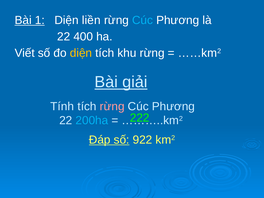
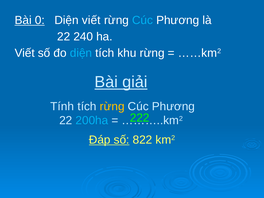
1: 1 -> 0
Diện liền: liền -> viết
400: 400 -> 240
diện at (81, 53) colour: yellow -> light blue
rừng at (112, 106) colour: pink -> yellow
922: 922 -> 822
